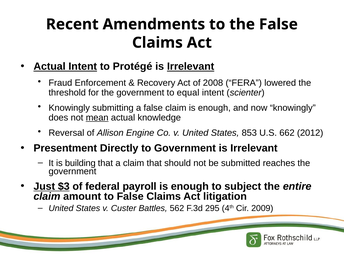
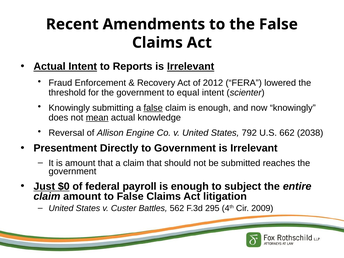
Protégé: Protégé -> Reports
2008: 2008 -> 2012
false at (153, 108) underline: none -> present
853: 853 -> 792
2012: 2012 -> 2038
is building: building -> amount
$3: $3 -> $0
